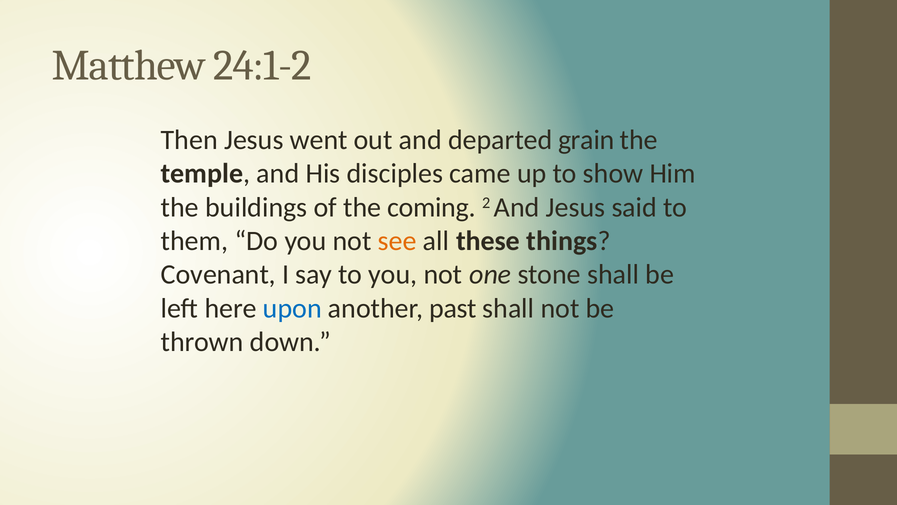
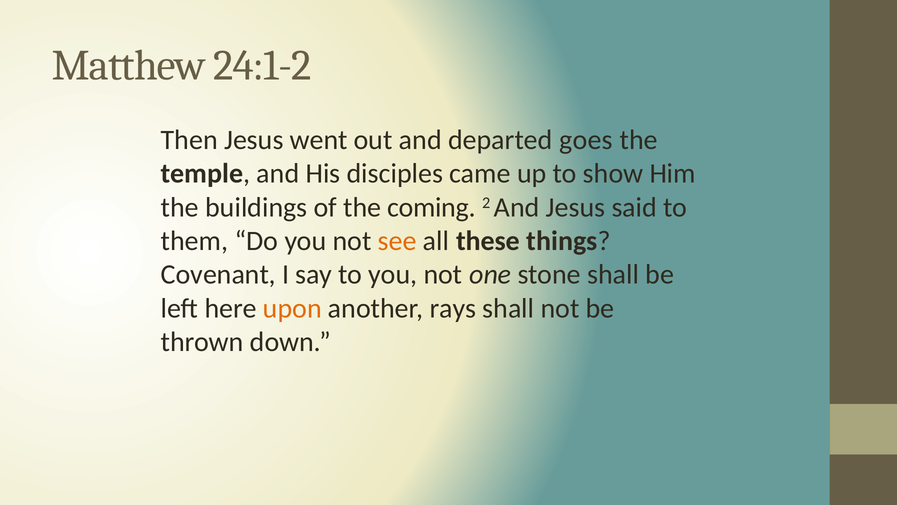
grain: grain -> goes
upon colour: blue -> orange
past: past -> rays
